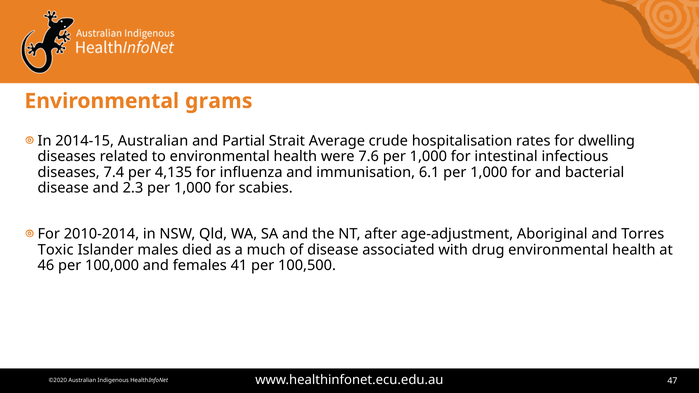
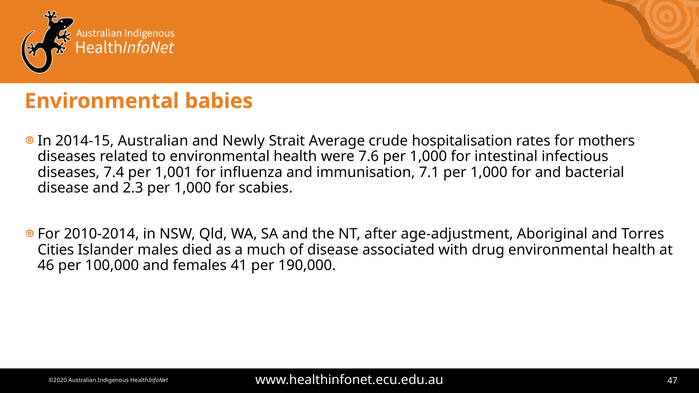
grams: grams -> babies
Partial: Partial -> Newly
dwelling: dwelling -> mothers
4,135: 4,135 -> 1,001
6.1: 6.1 -> 7.1
Toxic: Toxic -> Cities
100,500: 100,500 -> 190,000
